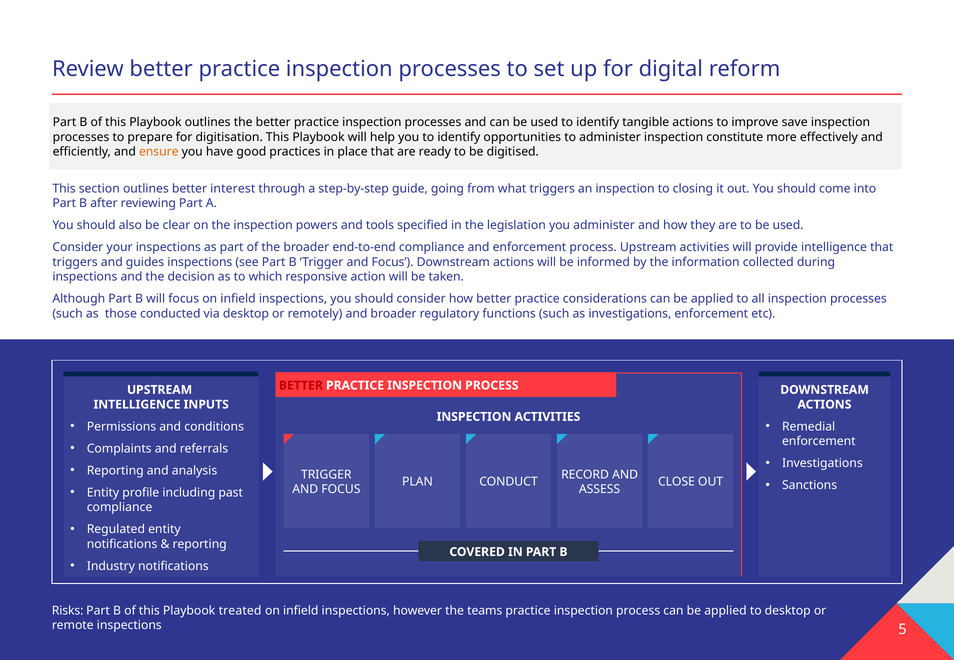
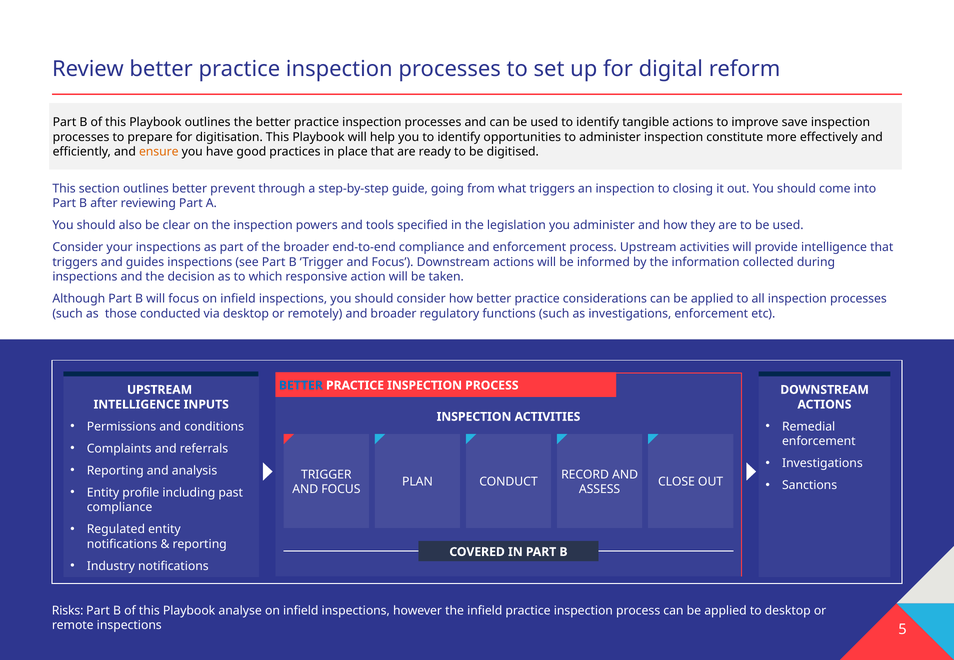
interest: interest -> prevent
BETTER at (301, 386) colour: red -> blue
treated: treated -> analyse
the teams: teams -> infield
